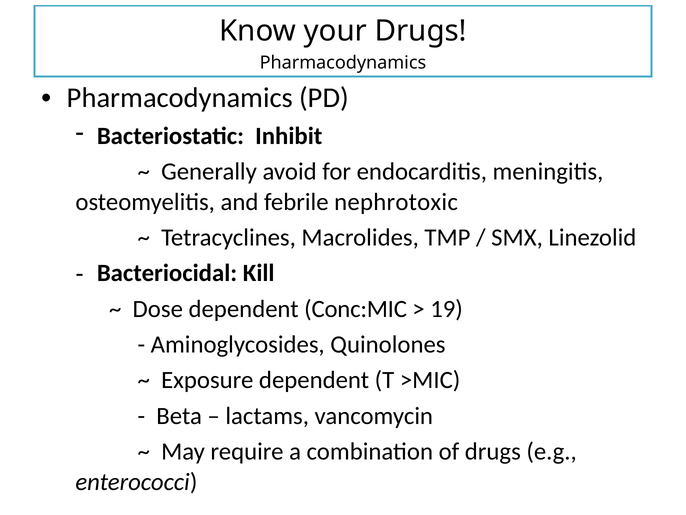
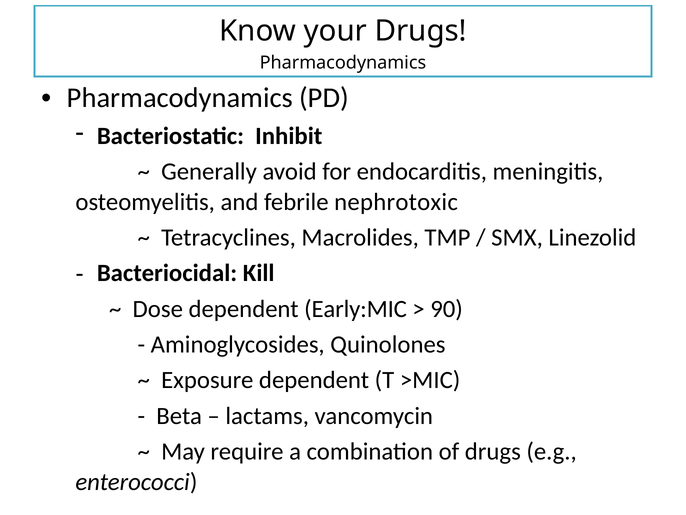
Conc:MIC: Conc:MIC -> Early:MIC
19: 19 -> 90
